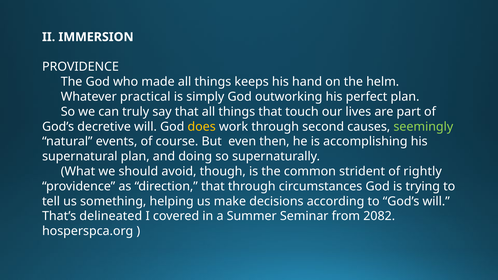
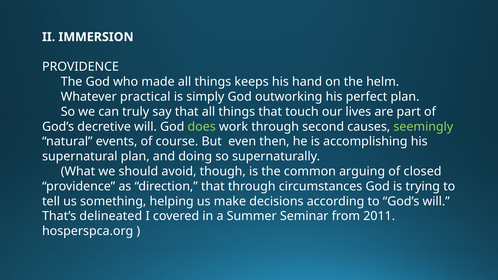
does colour: yellow -> light green
strident: strident -> arguing
rightly: rightly -> closed
2082: 2082 -> 2011
